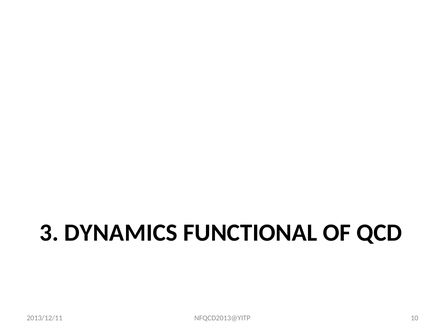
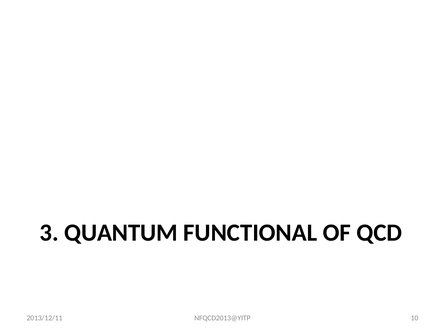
DYNAMICS: DYNAMICS -> QUANTUM
